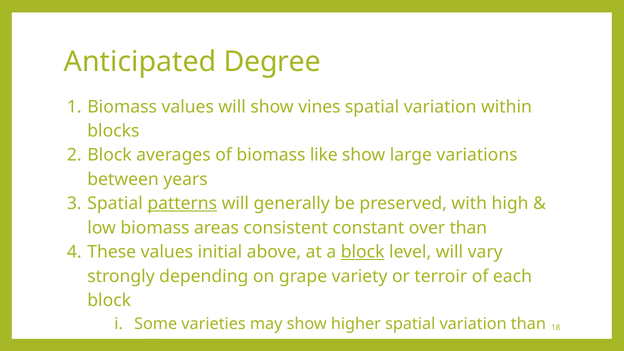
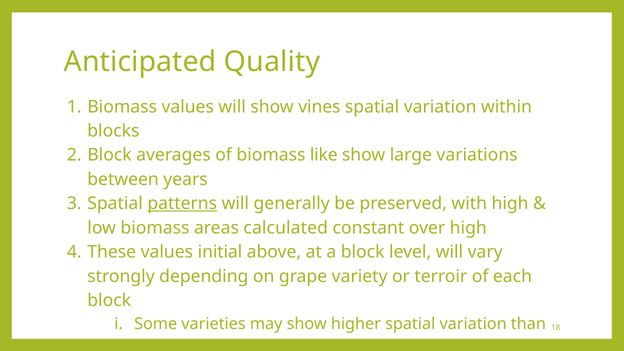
Degree: Degree -> Quality
consistent: consistent -> calculated
over than: than -> high
block at (363, 252) underline: present -> none
